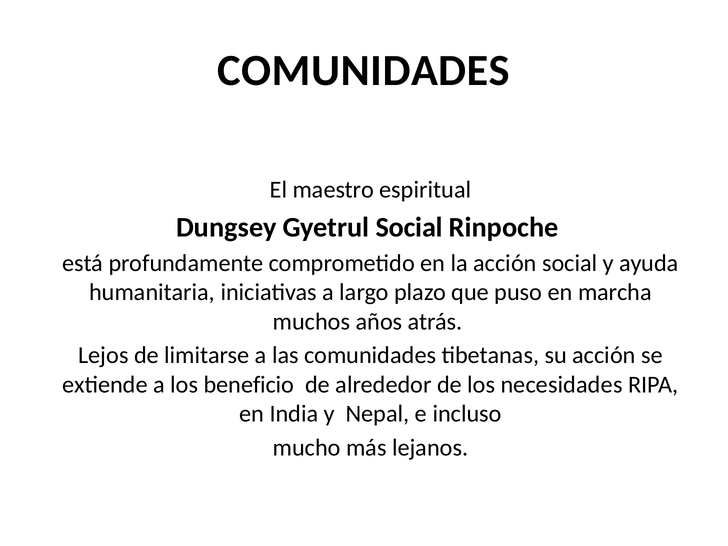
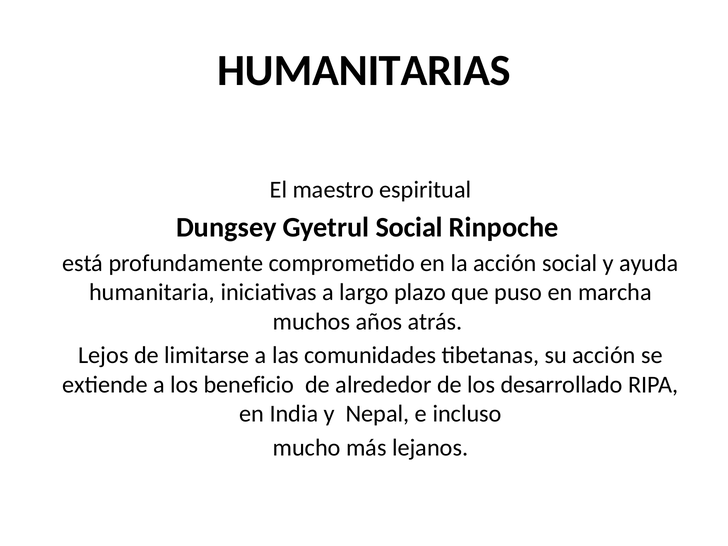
COMUNIDADES at (364, 70): COMUNIDADES -> HUMANITARIAS
necesidades: necesidades -> desarrollado
